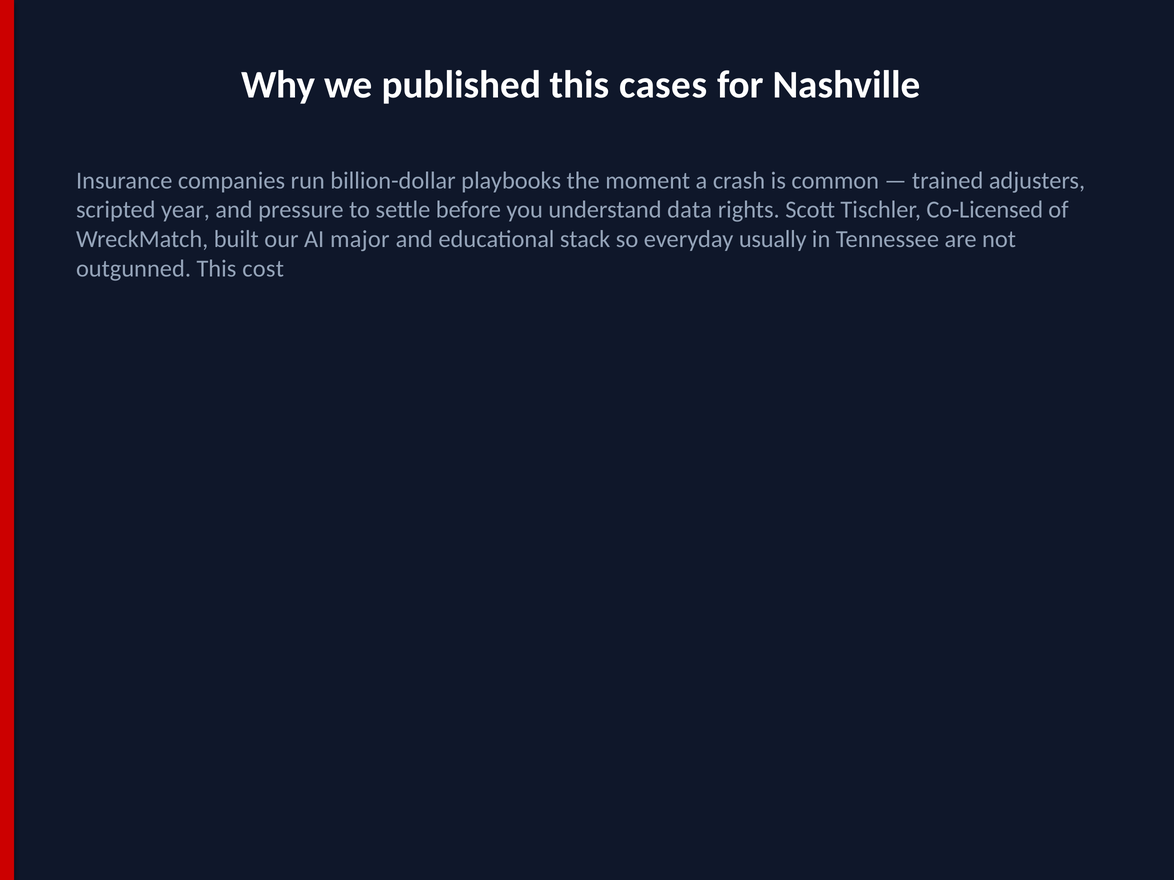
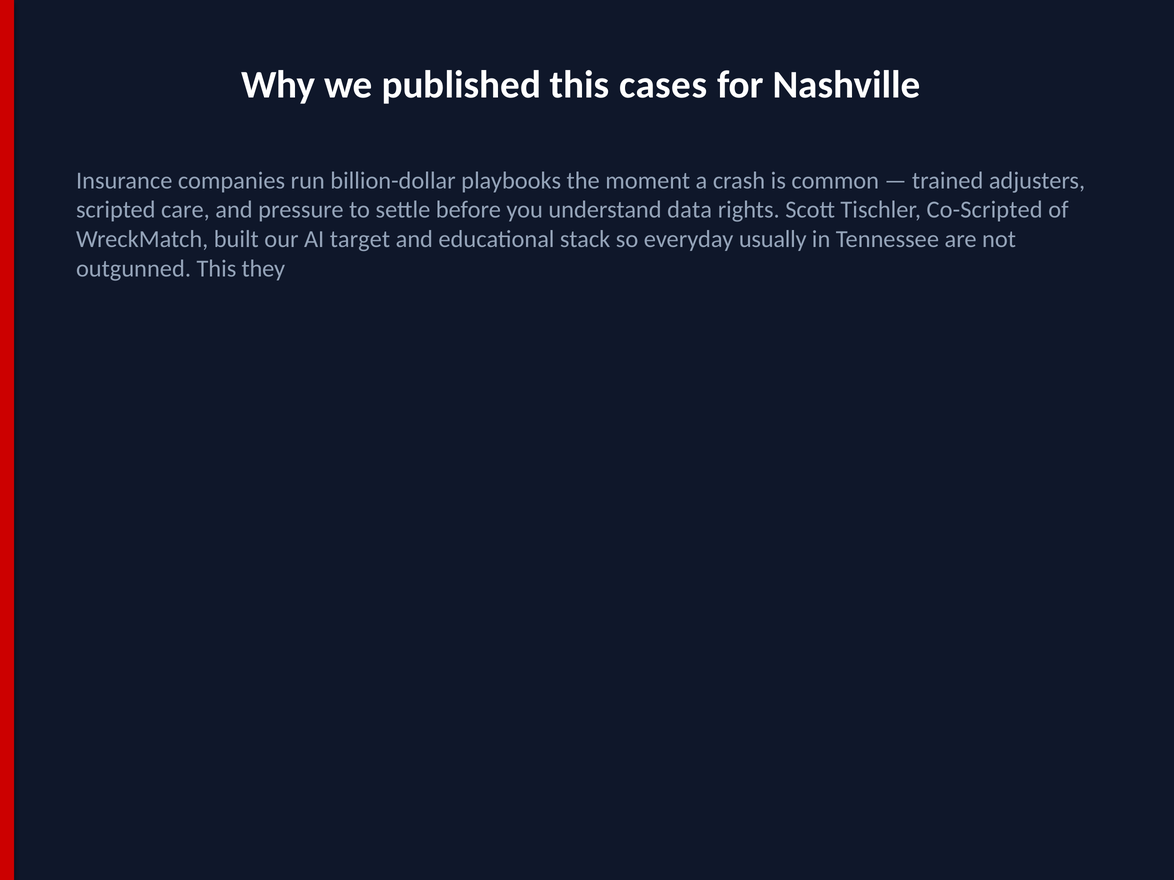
year: year -> care
Co-Licensed: Co-Licensed -> Co-Scripted
major: major -> target
cost: cost -> they
